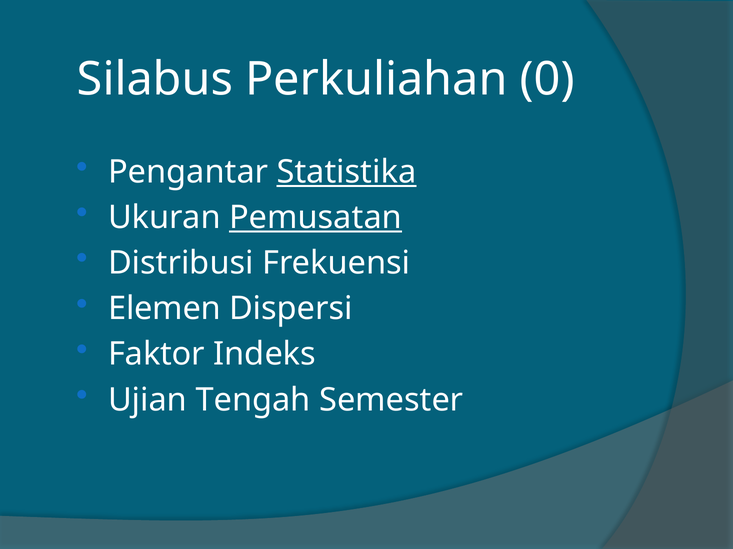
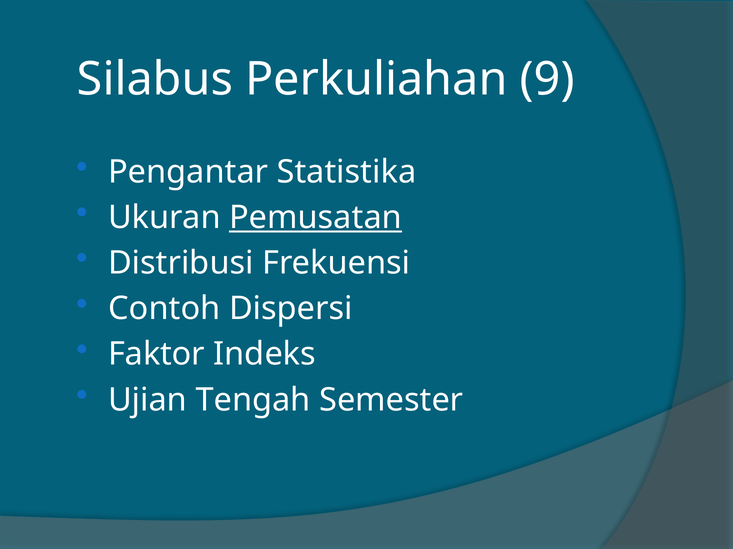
0: 0 -> 9
Statistika underline: present -> none
Elemen: Elemen -> Contoh
